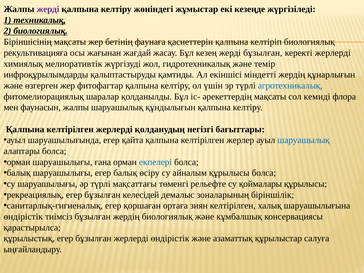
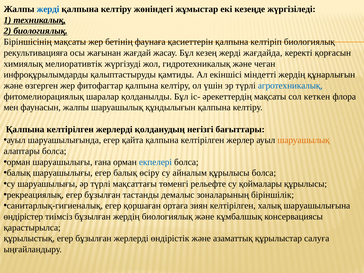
жерді at (48, 9) colour: purple -> blue
жерді бұзылған: бұзылған -> жағдайда
керекті жерлерді: жерлерді -> қорғасын
темір: темір -> чеган
кемиді: кемиді -> кеткен
шаруашылық at (304, 140) colour: blue -> orange
келесідей: келесідей -> тастанды
өндірістік at (23, 217): өндірістік -> өндірістер
